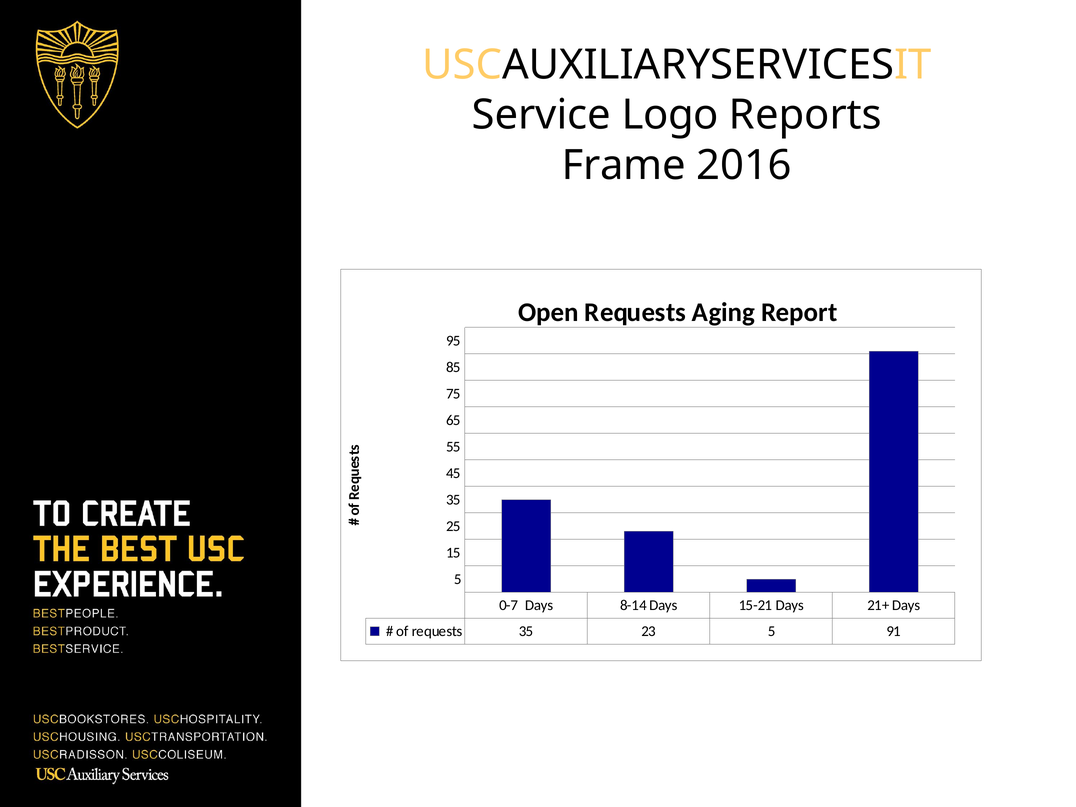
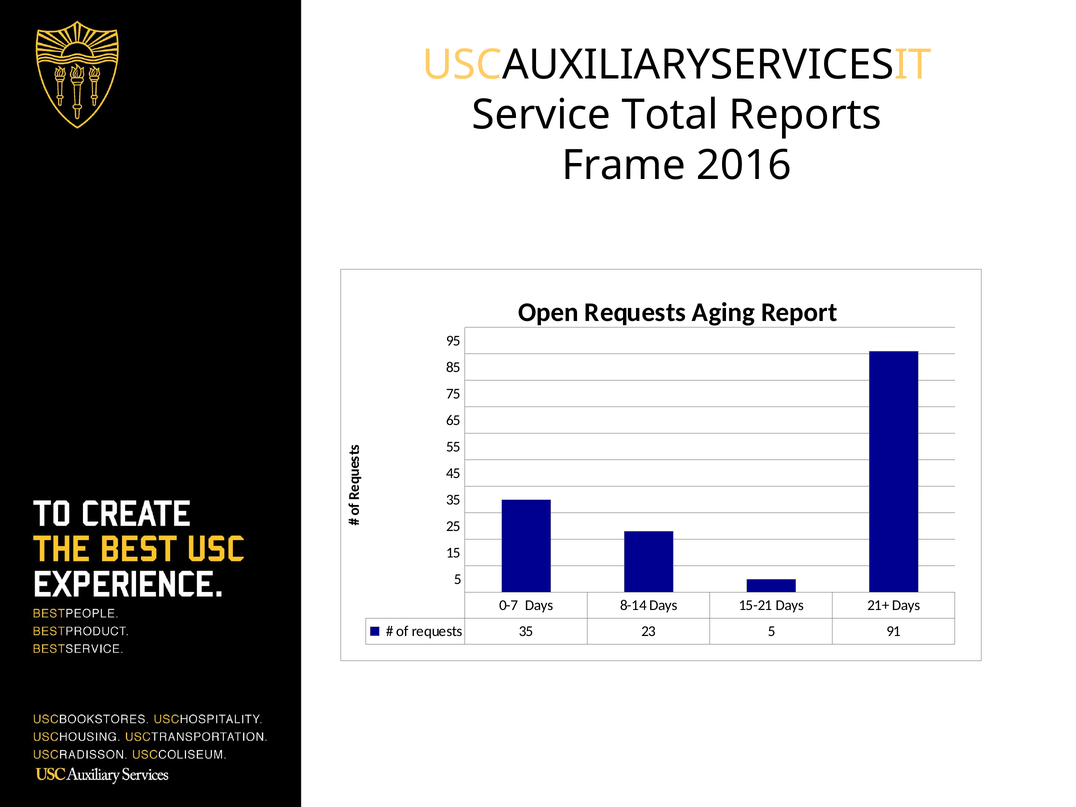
Logo: Logo -> Total
